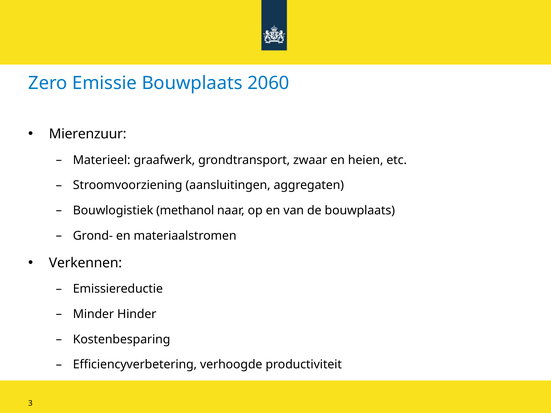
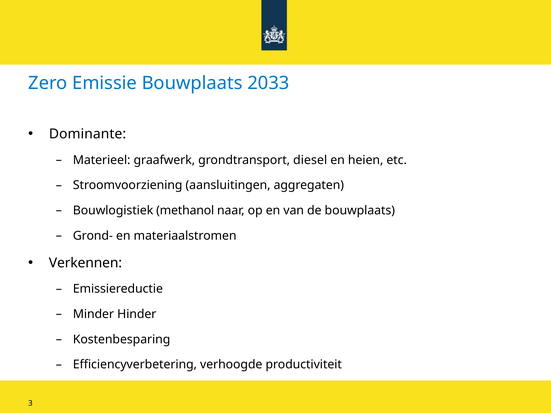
2060: 2060 -> 2033
Mierenzuur: Mierenzuur -> Dominante
zwaar: zwaar -> diesel
